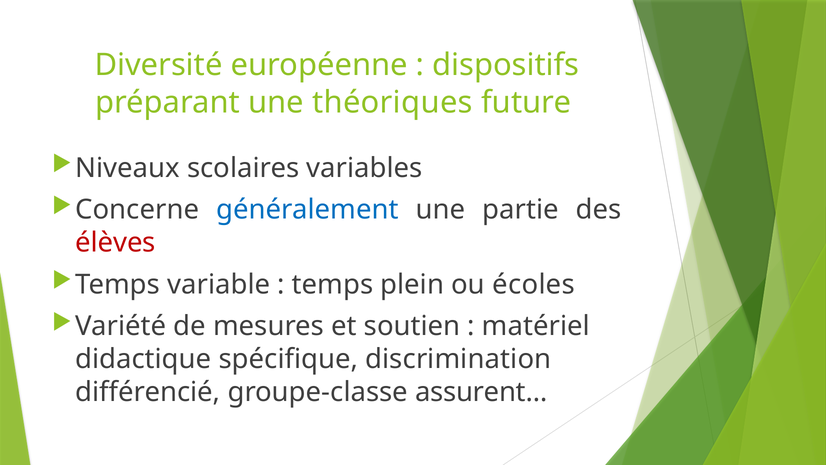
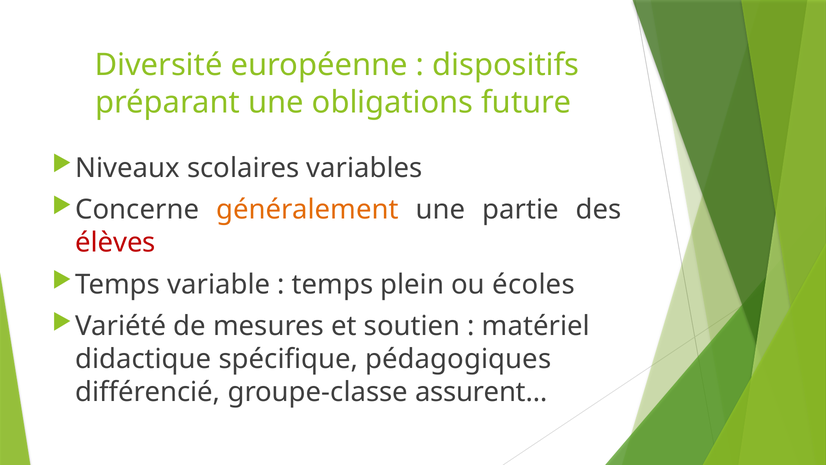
théoriques: théoriques -> obligations
généralement colour: blue -> orange
discrimination: discrimination -> pédagogiques
